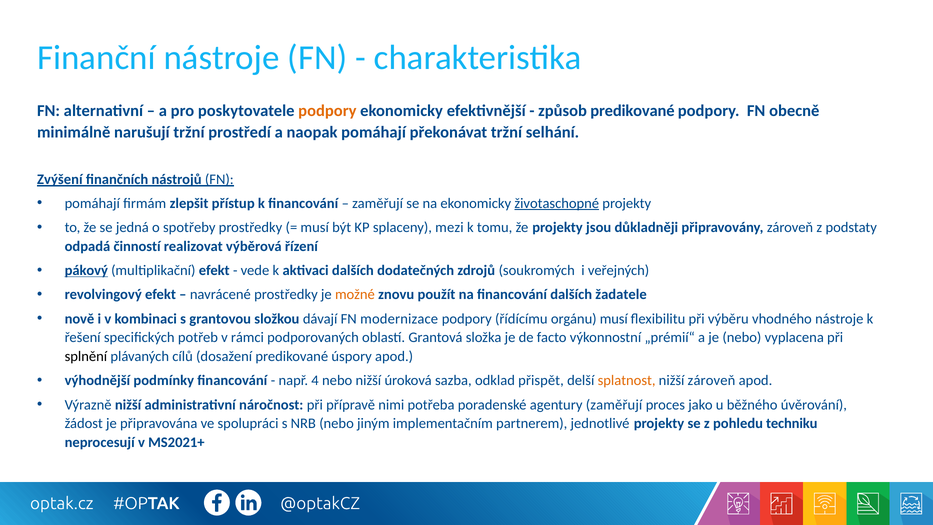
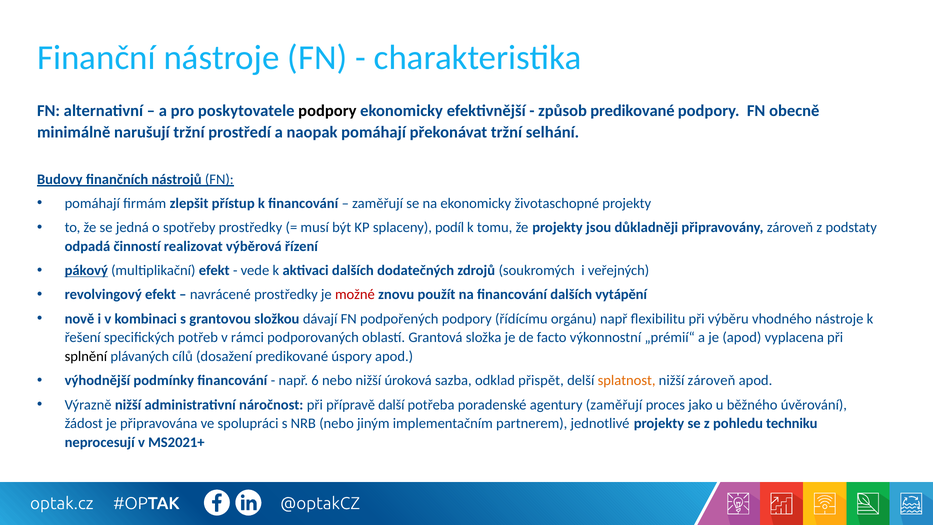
podpory at (327, 111) colour: orange -> black
Zvýšení: Zvýšení -> Budovy
životaschopné underline: present -> none
mezi: mezi -> podíl
možné colour: orange -> red
žadatele: žadatele -> vytápění
modernizace: modernizace -> podpořených
orgánu musí: musí -> např
je nebo: nebo -> apod
4: 4 -> 6
nimi: nimi -> další
